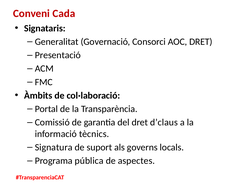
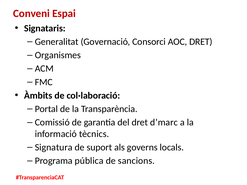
Cada: Cada -> Espai
Presentació: Presentació -> Organismes
d’claus: d’claus -> d’marc
aspectes: aspectes -> sancions
